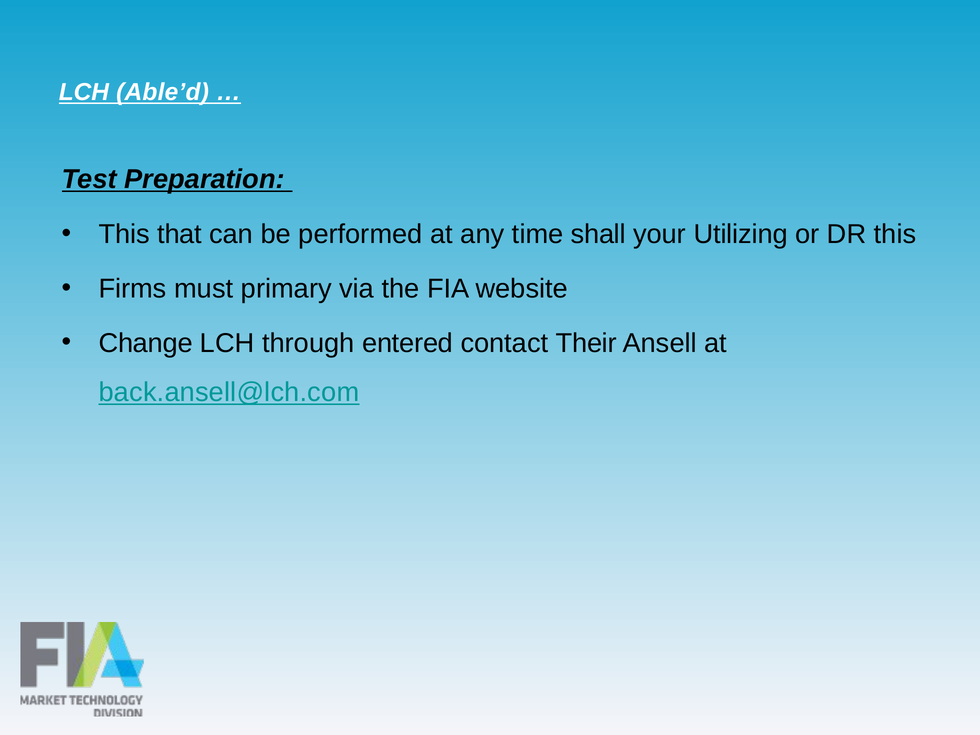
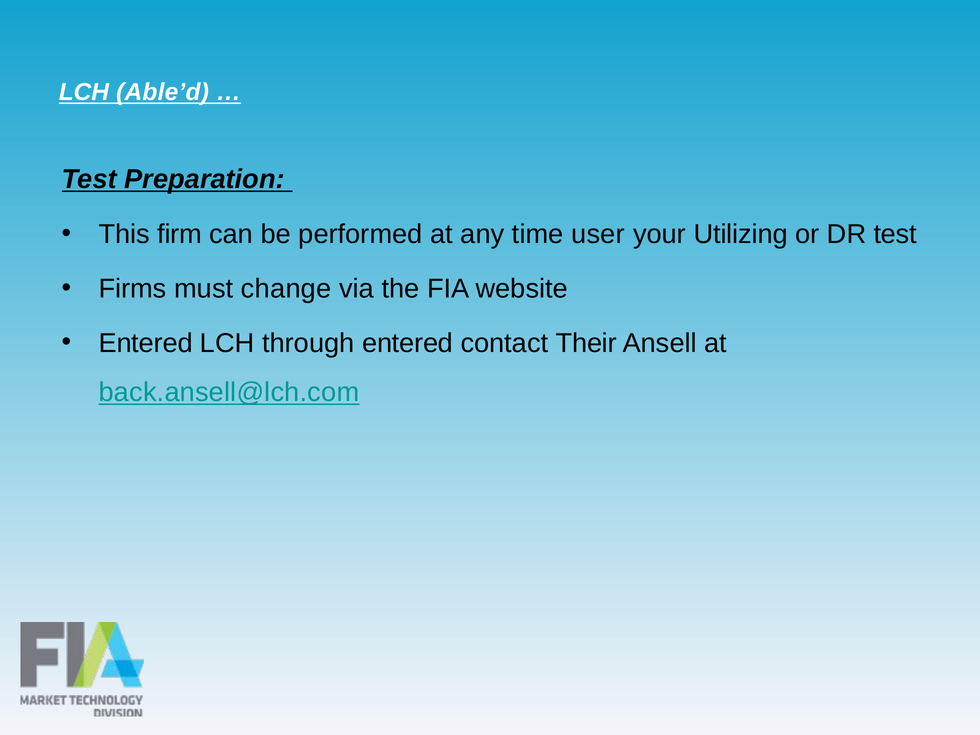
that: that -> firm
shall: shall -> user
DR this: this -> test
primary: primary -> change
Change at (146, 343): Change -> Entered
